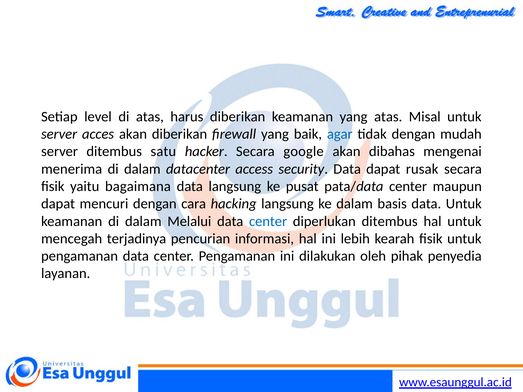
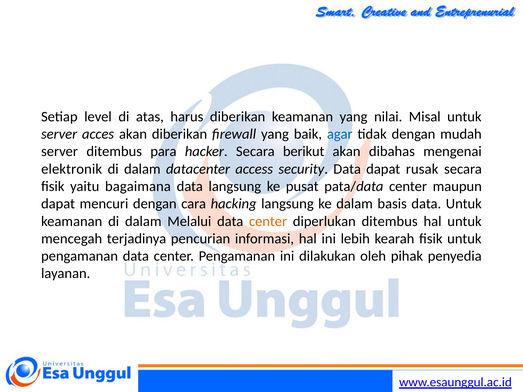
yang atas: atas -> nilai
satu: satu -> para
google: google -> berikut
menerima: menerima -> elektronik
center at (268, 221) colour: blue -> orange
